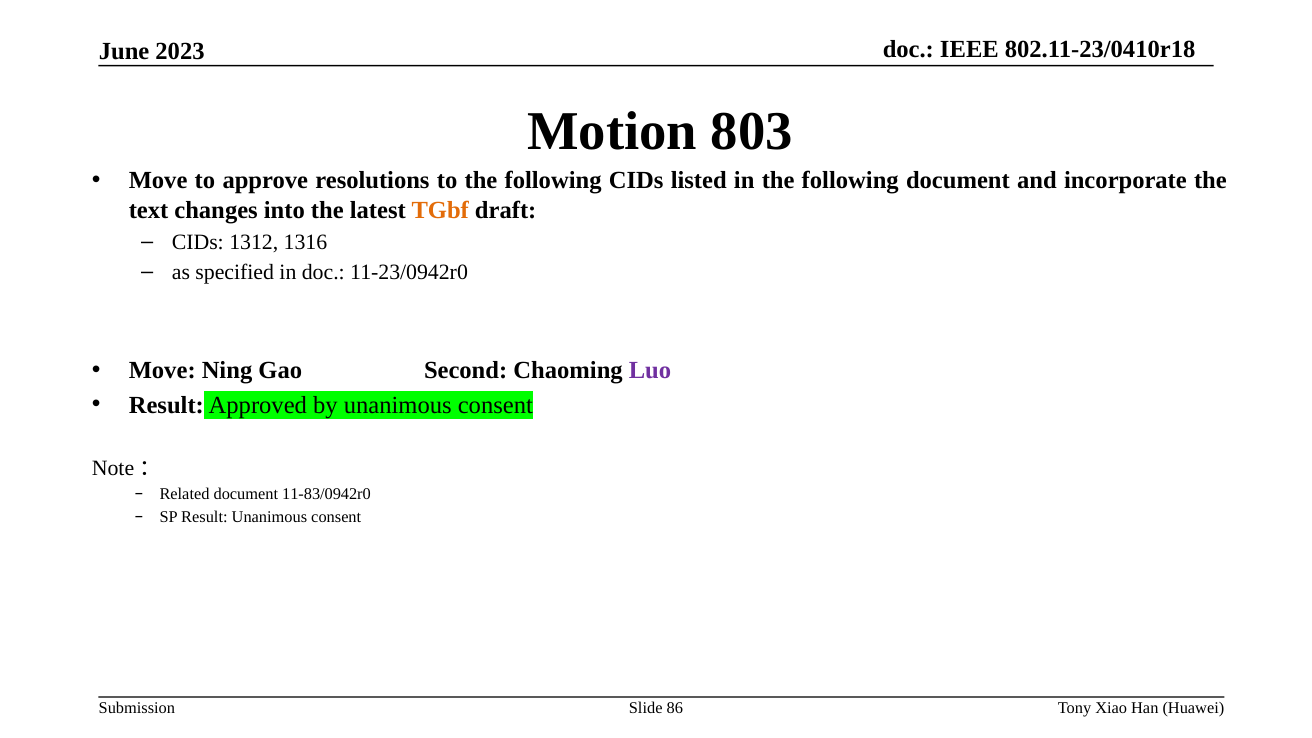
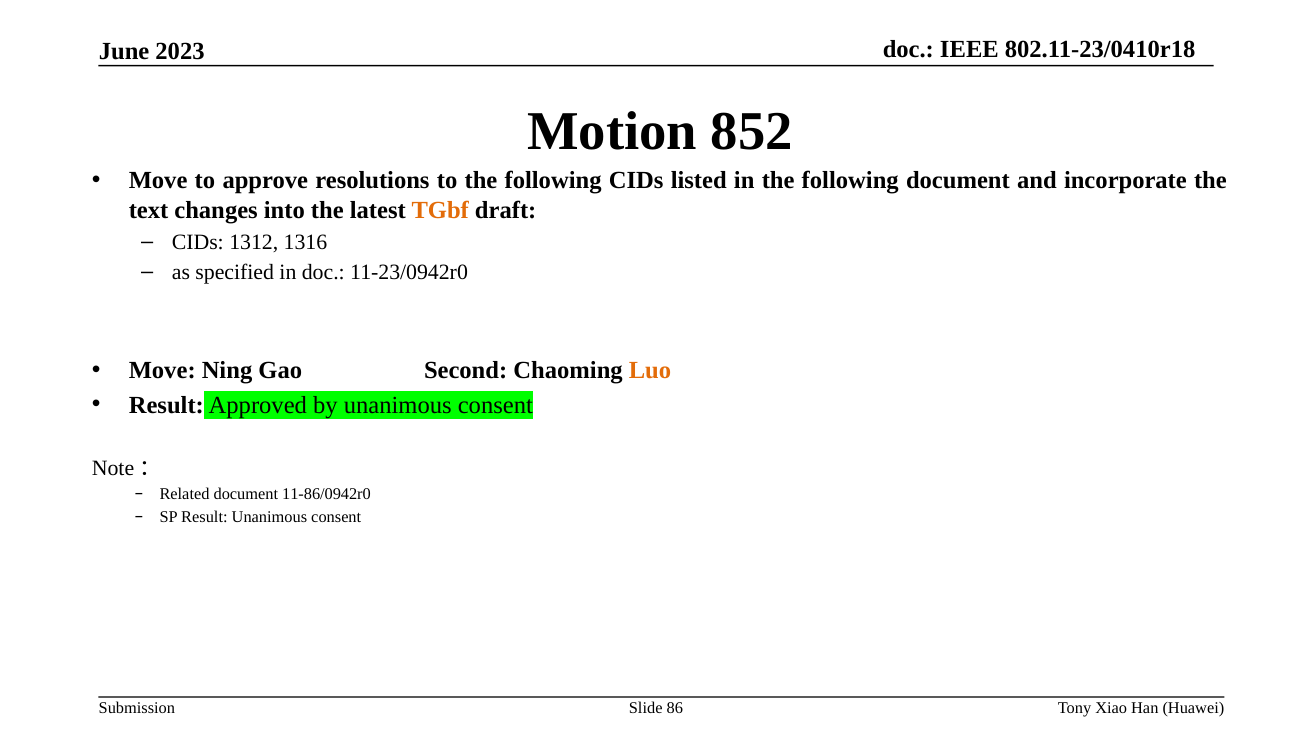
803: 803 -> 852
Luo colour: purple -> orange
11-83/0942r0: 11-83/0942r0 -> 11-86/0942r0
